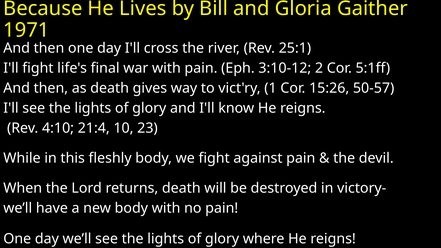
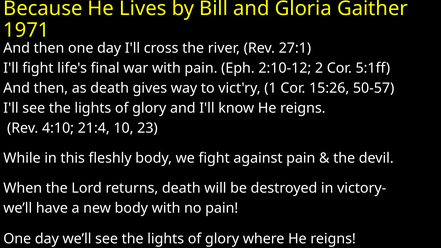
25:1: 25:1 -> 27:1
3:10-12: 3:10-12 -> 2:10-12
